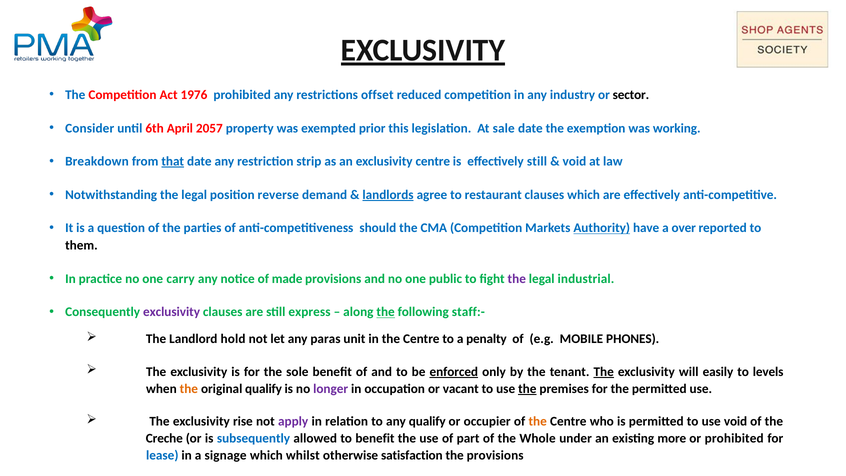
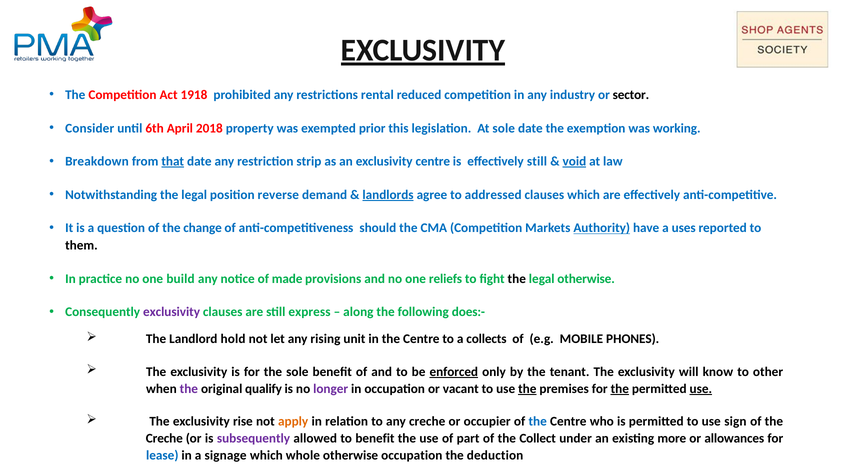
1976: 1976 -> 1918
offset: offset -> rental
2057: 2057 -> 2018
At sale: sale -> sole
void at (574, 161) underline: none -> present
restaurant: restaurant -> addressed
parties: parties -> change
over: over -> uses
carry: carry -> build
public: public -> reliefs
the at (517, 279) colour: purple -> black
legal industrial: industrial -> otherwise
the at (386, 312) underline: present -> none
staff:-: staff:- -> does:-
paras: paras -> rising
penalty: penalty -> collects
The at (604, 372) underline: present -> none
easily: easily -> know
levels: levels -> other
the at (189, 389) colour: orange -> purple
the at (620, 389) underline: none -> present
use at (701, 389) underline: none -> present
apply colour: purple -> orange
any qualify: qualify -> creche
the at (538, 421) colour: orange -> blue
use void: void -> sign
subsequently colour: blue -> purple
Whole: Whole -> Collect
or prohibited: prohibited -> allowances
whilst: whilst -> whole
otherwise satisfaction: satisfaction -> occupation
the provisions: provisions -> deduction
